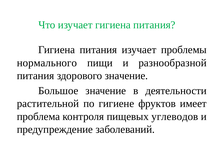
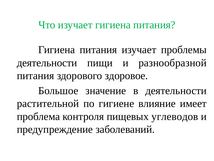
нормального at (47, 63): нормального -> деятельности
здорового значение: значение -> здоровое
фруктов: фруктов -> влияние
